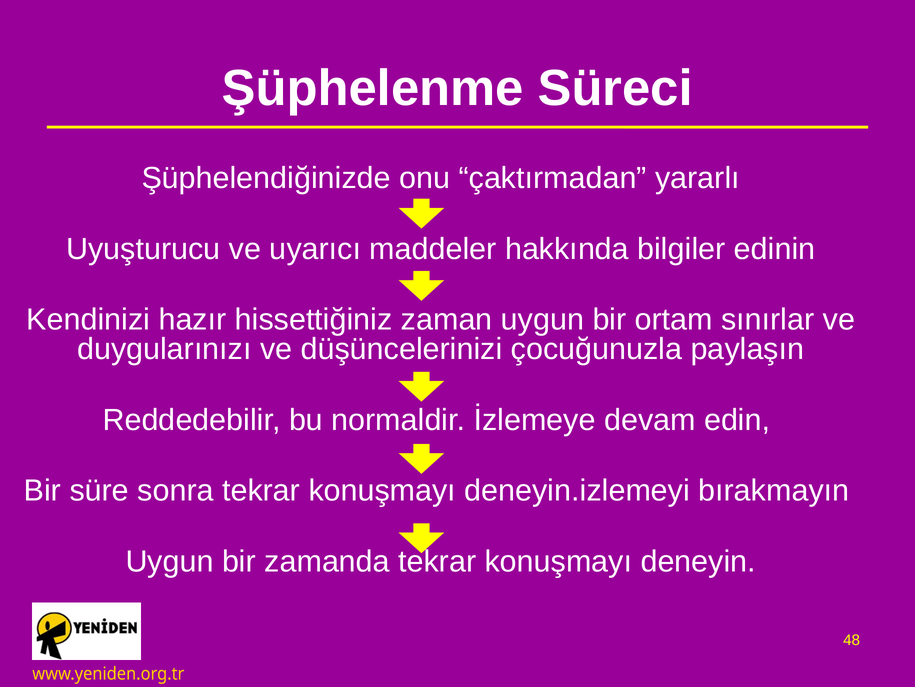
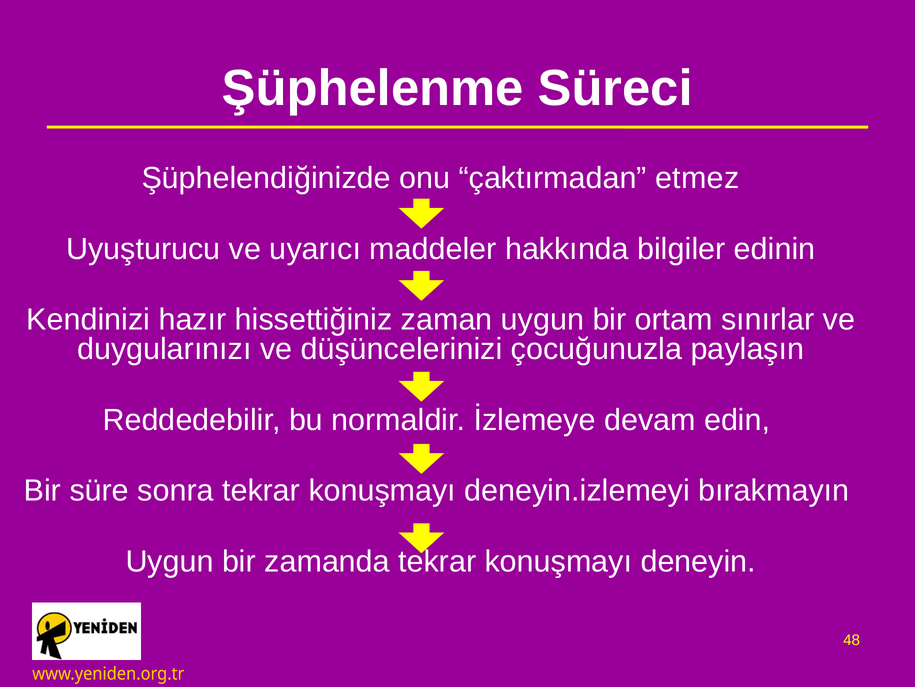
yararlı: yararlı -> etmez
